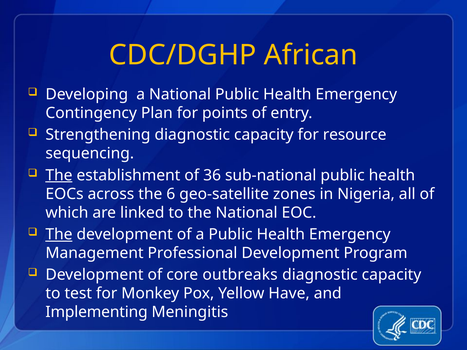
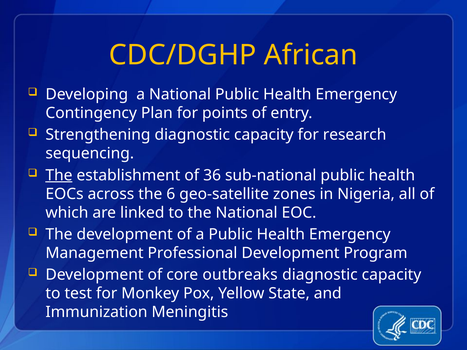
resource: resource -> research
The at (59, 235) underline: present -> none
Have: Have -> State
Implementing: Implementing -> Immunization
